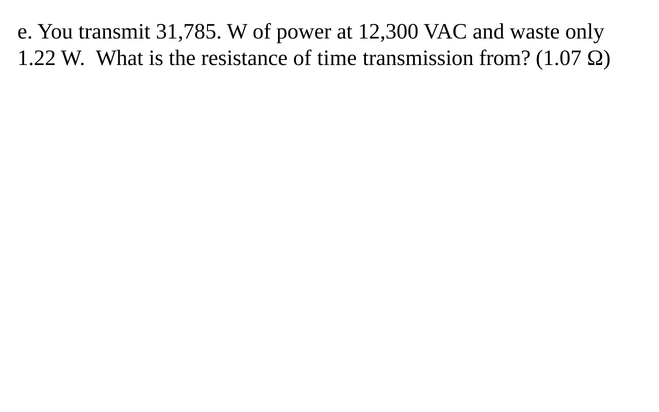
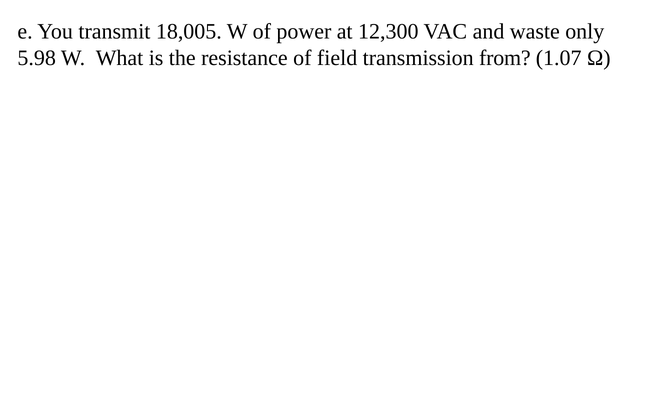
31,785: 31,785 -> 18,005
1.22: 1.22 -> 5.98
time: time -> field
